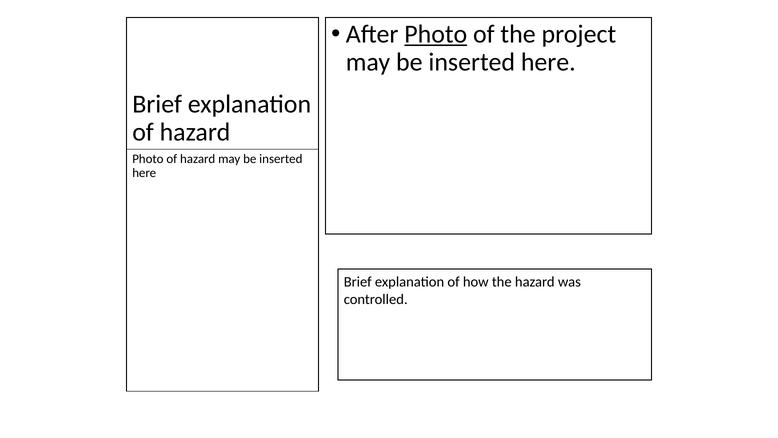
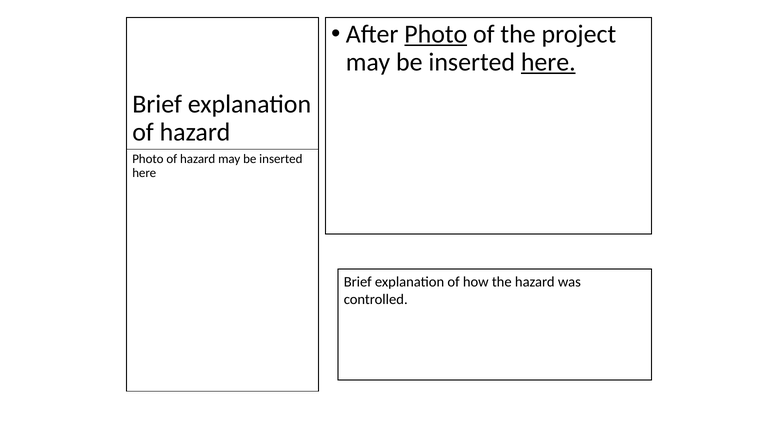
here at (548, 62) underline: none -> present
